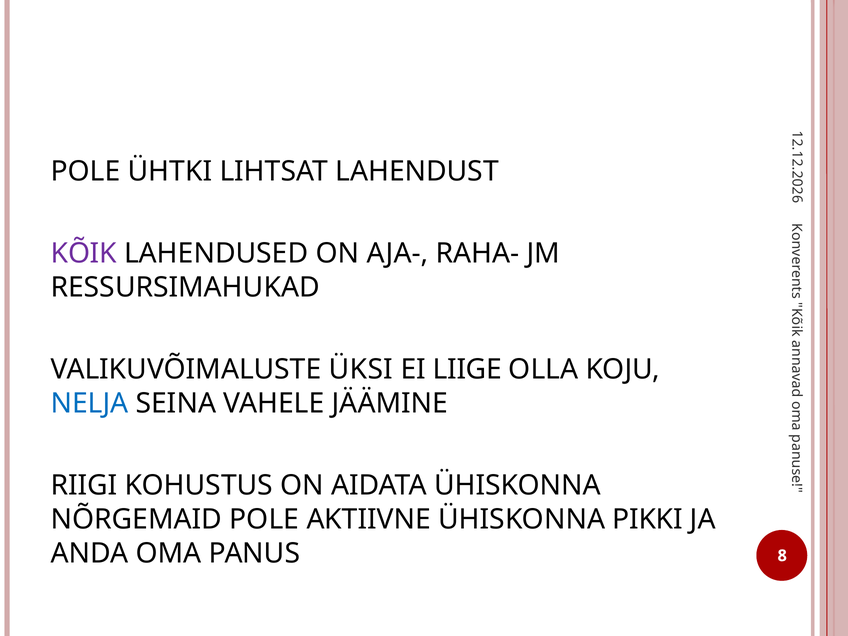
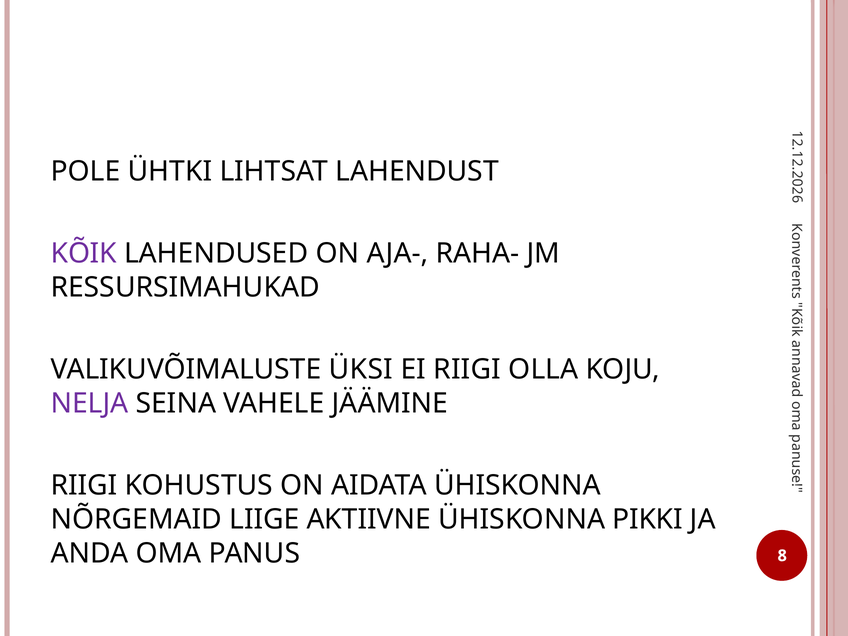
EI LIIGE: LIIGE -> RIIGI
NELJA colour: blue -> purple
NÕRGEMAID POLE: POLE -> LIIGE
